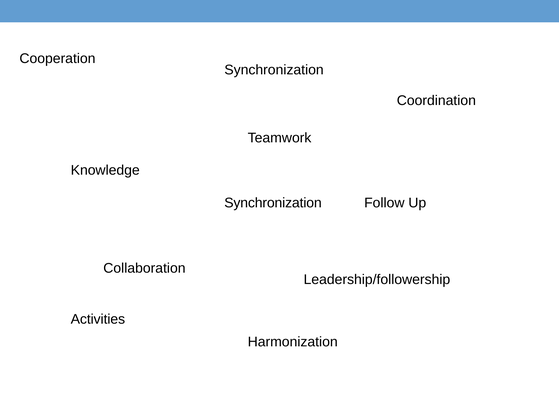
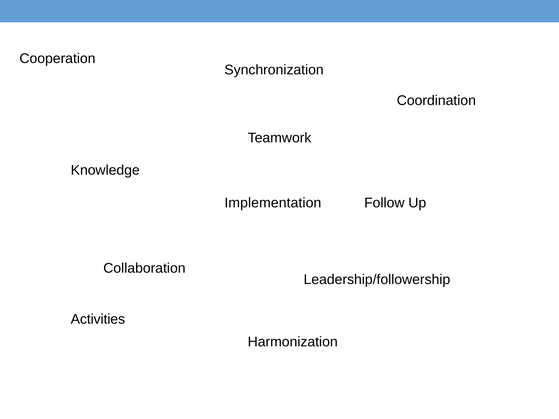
Synchronization at (273, 203): Synchronization -> Implementation
